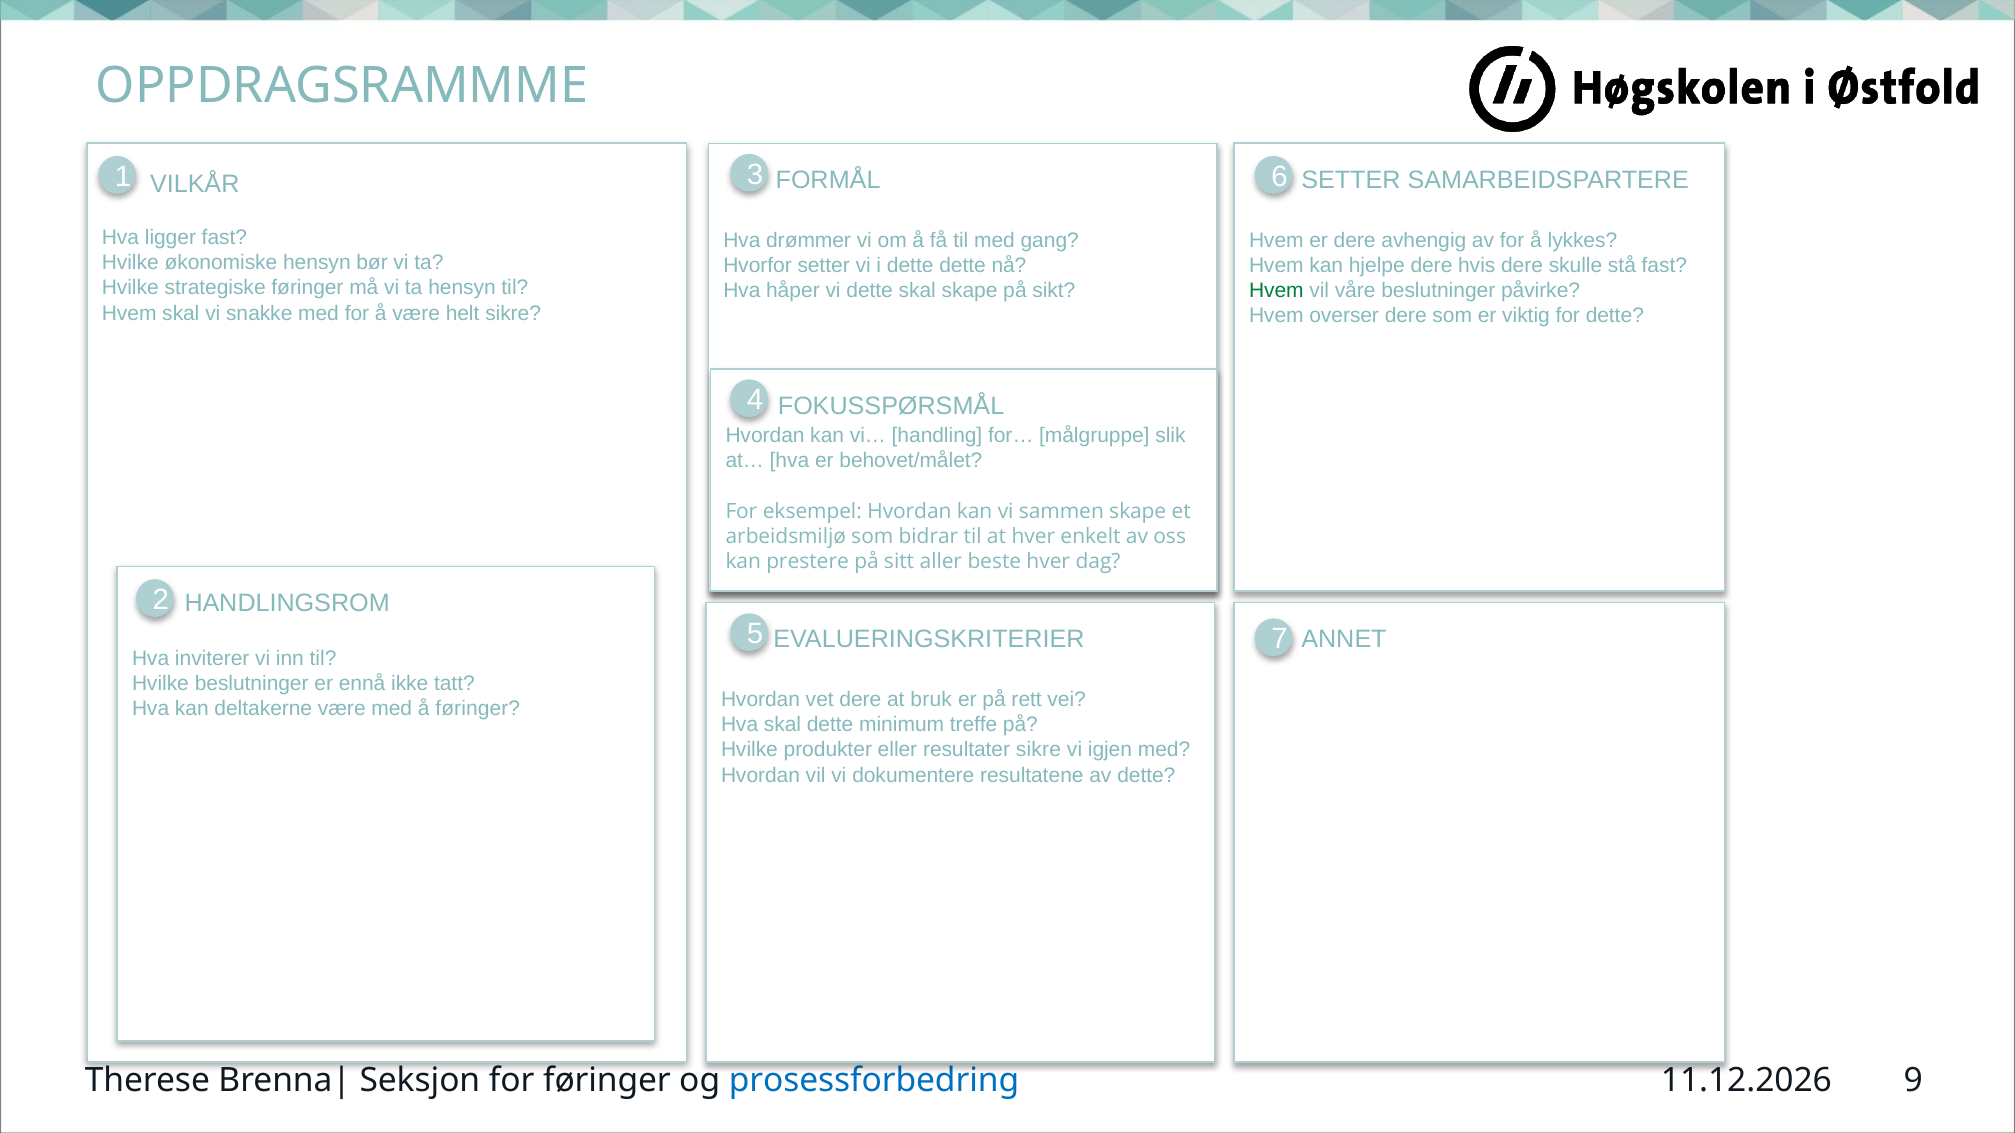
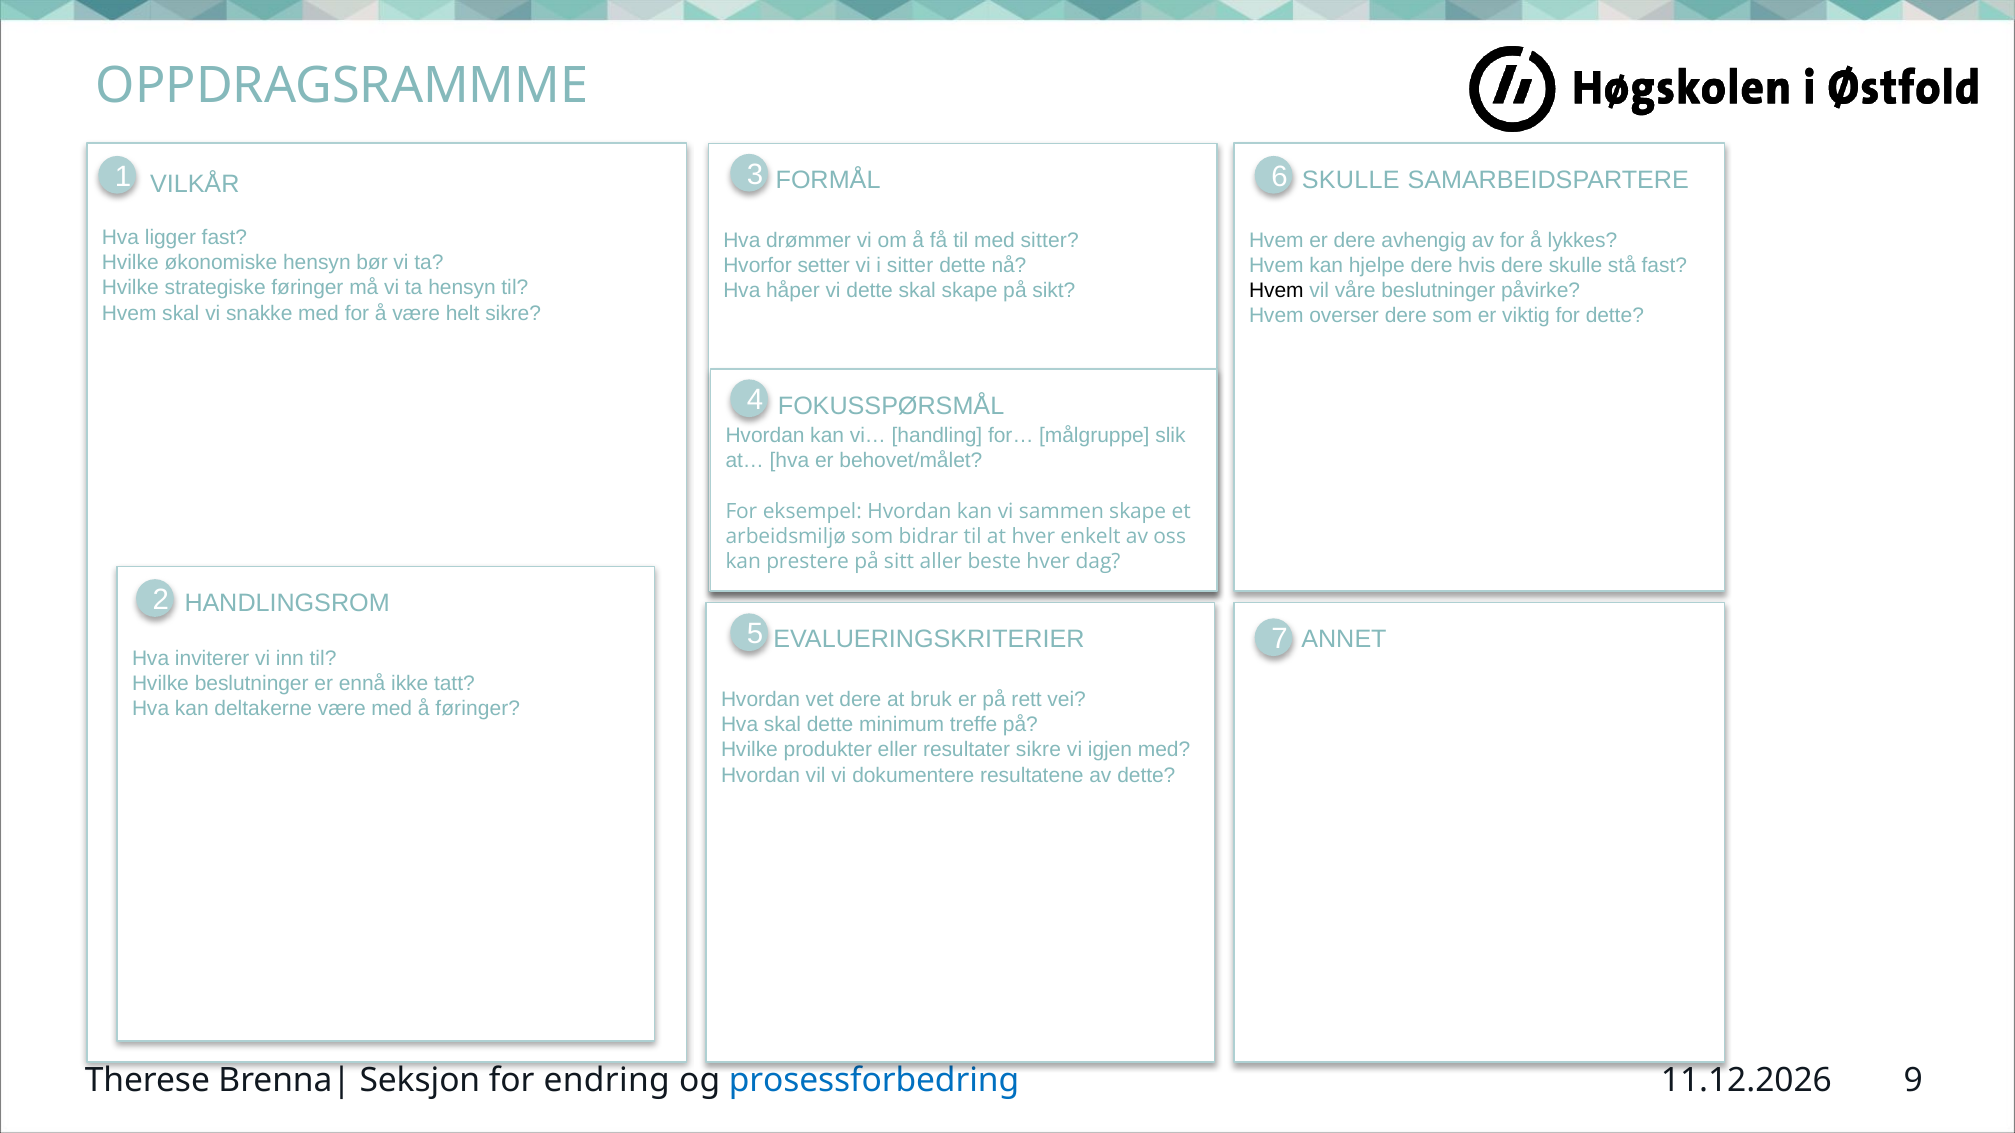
SETTER at (1351, 180): SETTER -> SKULLE
med gang: gang -> sitter
i dette: dette -> sitter
Hvem at (1276, 291) colour: green -> black
for føringer: føringer -> endring
